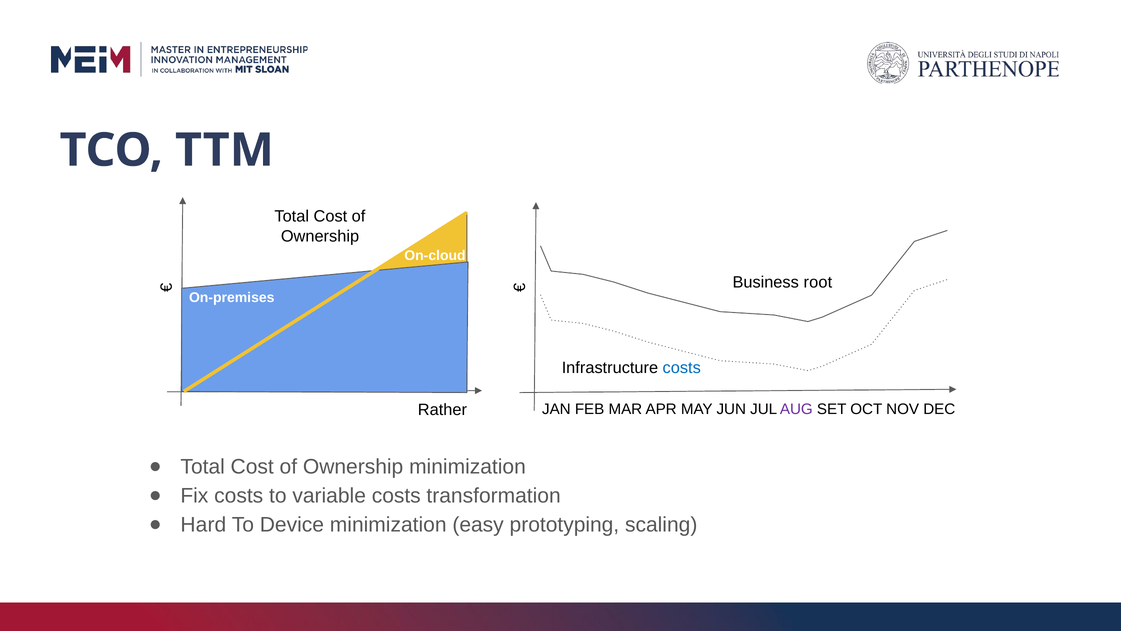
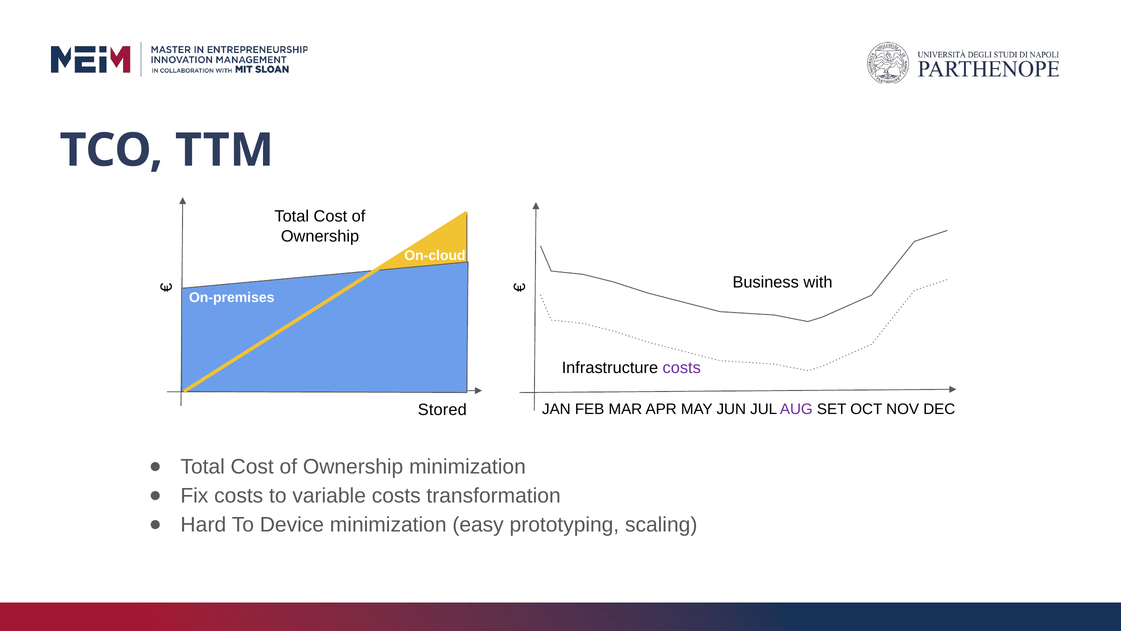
root: root -> with
costs at (682, 368) colour: blue -> purple
Rather: Rather -> Stored
